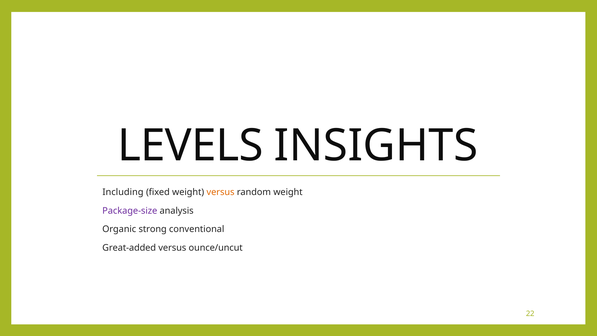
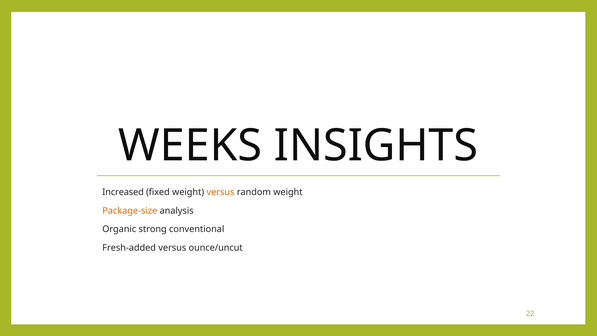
LEVELS: LEVELS -> WEEKS
Including: Including -> Increased
Package-size colour: purple -> orange
Great-added: Great-added -> Fresh-added
